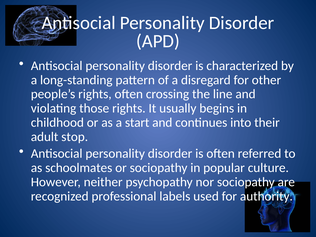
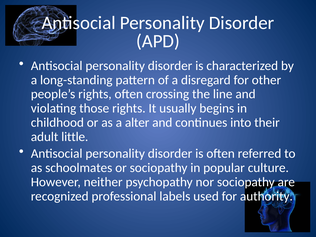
start: start -> alter
stop: stop -> little
